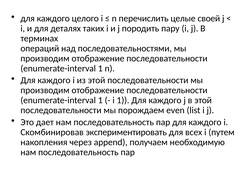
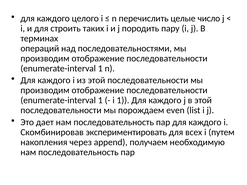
своей: своей -> число
деталях: деталях -> строить
